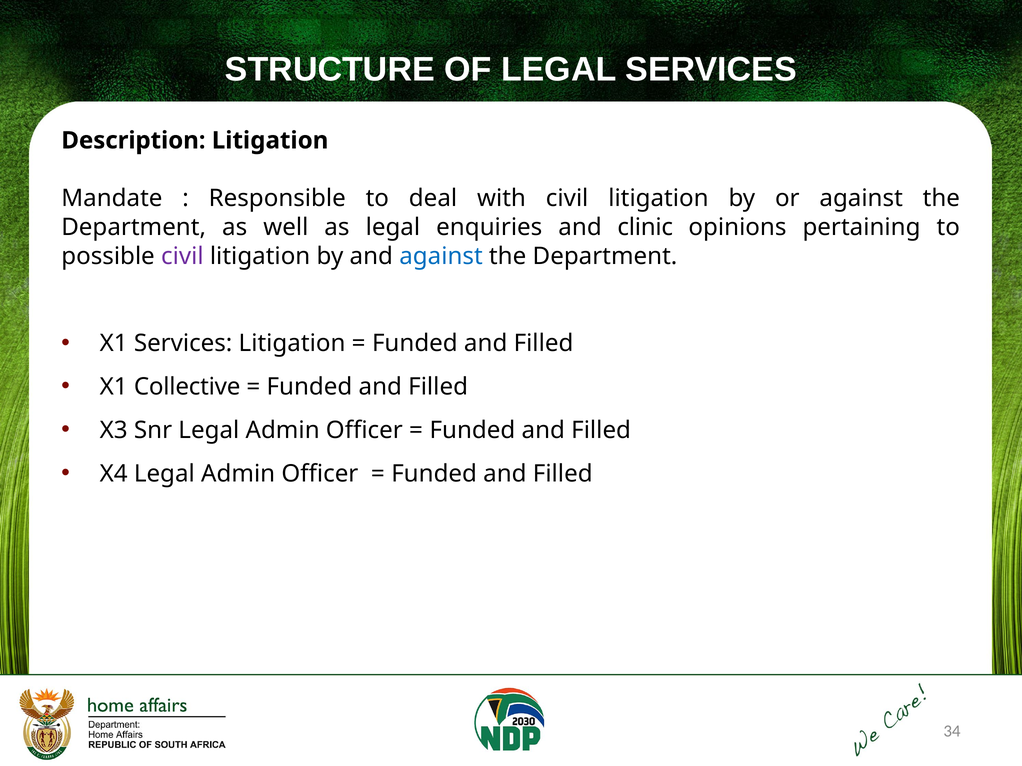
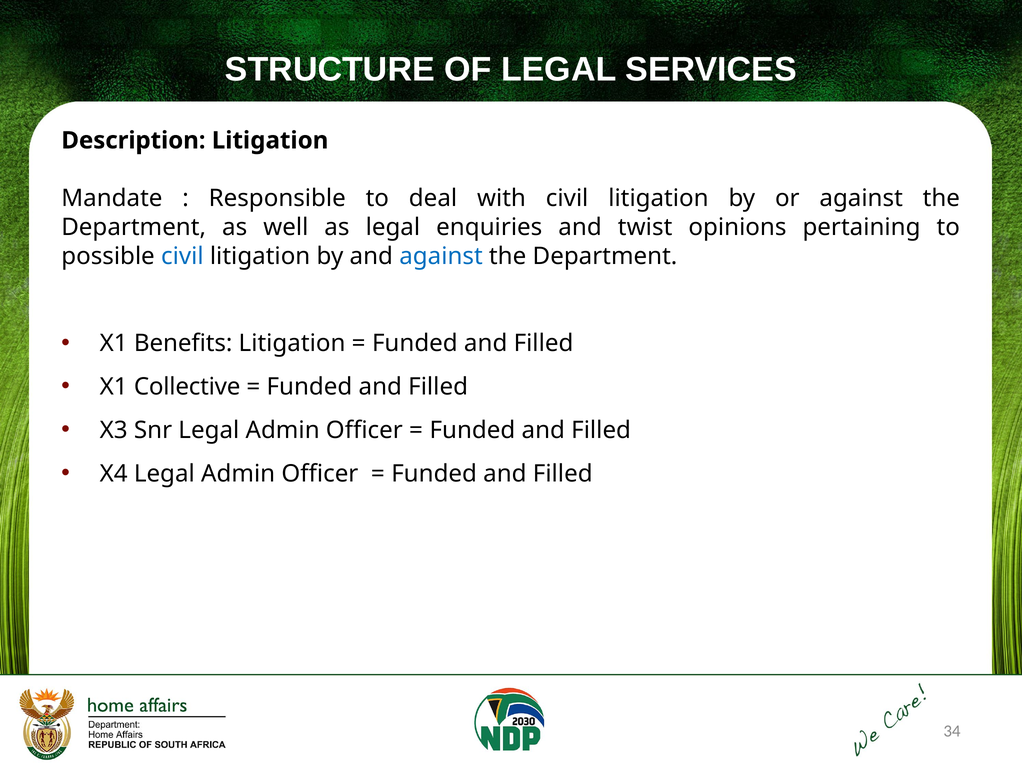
clinic: clinic -> twist
civil at (182, 257) colour: purple -> blue
X1 Services: Services -> Benefits
